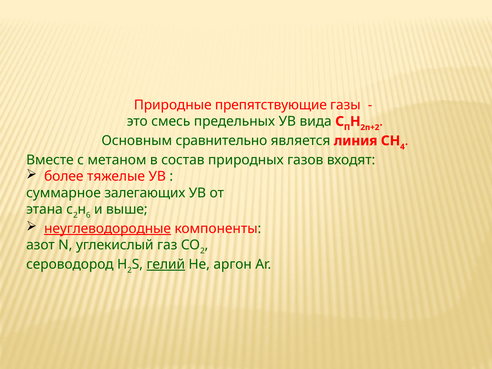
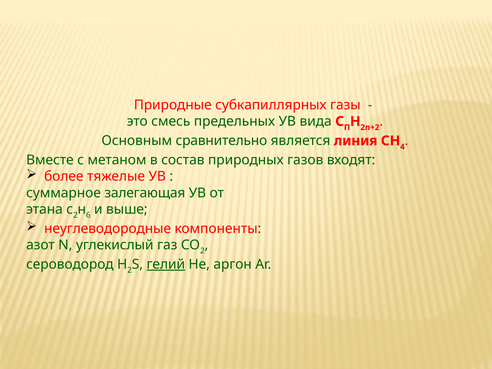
препятствующие: препятствующие -> субкапиллярных
залегающих: залегающих -> залегающая
неуглеводородные underline: present -> none
